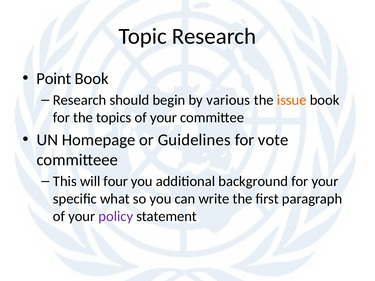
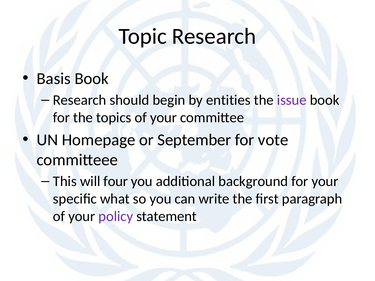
Point: Point -> Basis
various: various -> entities
issue colour: orange -> purple
Guidelines: Guidelines -> September
